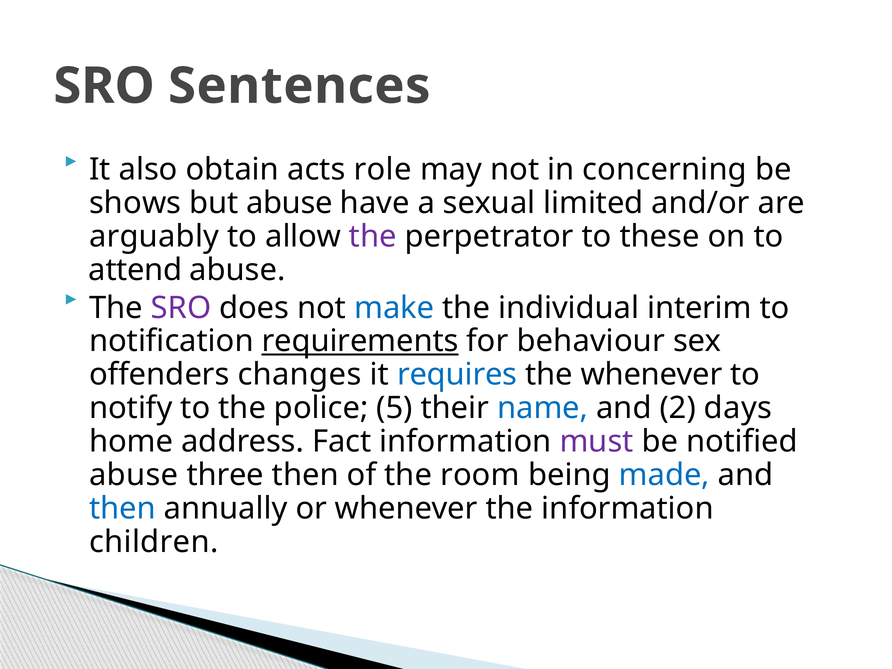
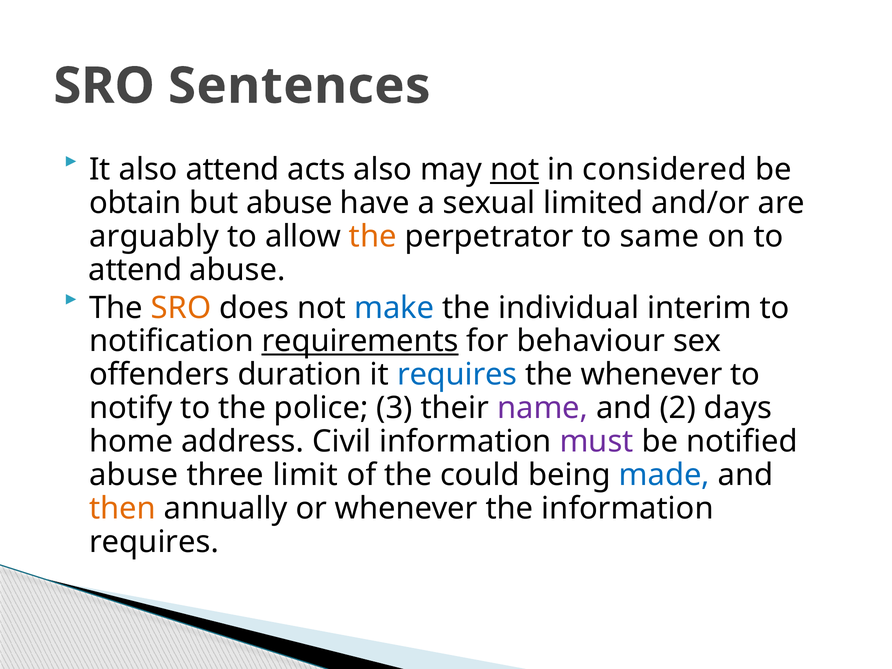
also obtain: obtain -> attend
acts role: role -> also
not at (515, 170) underline: none -> present
concerning: concerning -> considered
shows: shows -> obtain
the at (373, 237) colour: purple -> orange
these: these -> same
SRO at (181, 308) colour: purple -> orange
changes: changes -> duration
5: 5 -> 3
name colour: blue -> purple
Fact: Fact -> Civil
three then: then -> limit
room: room -> could
then at (122, 508) colour: blue -> orange
children at (154, 542): children -> requires
